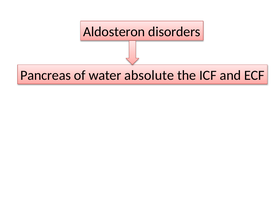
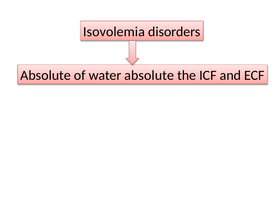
Aldosteron: Aldosteron -> Isovolemia
Pancreas at (46, 76): Pancreas -> Absolute
